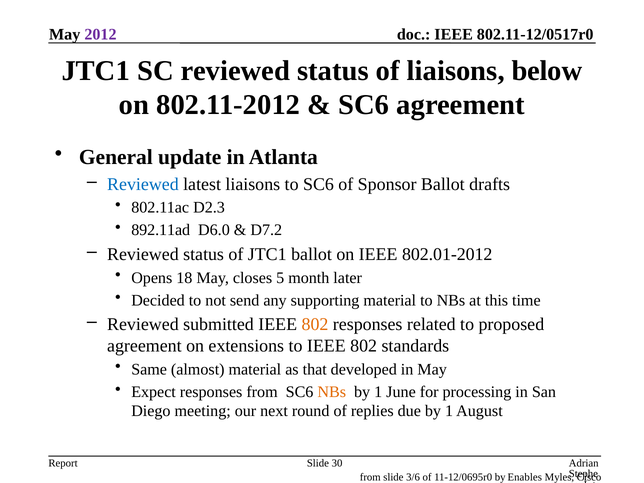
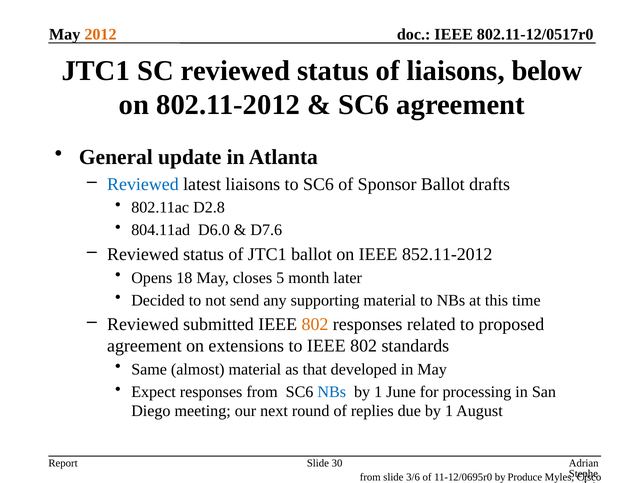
2012 colour: purple -> orange
D2.3: D2.3 -> D2.8
892.11ad: 892.11ad -> 804.11ad
D7.2: D7.2 -> D7.6
802.01-2012: 802.01-2012 -> 852.11-2012
NBs at (332, 392) colour: orange -> blue
Enables: Enables -> Produce
